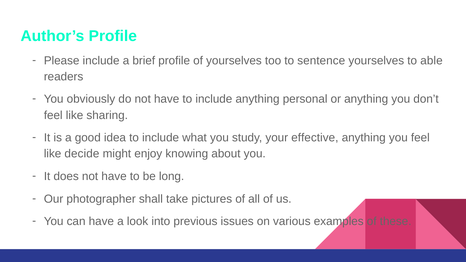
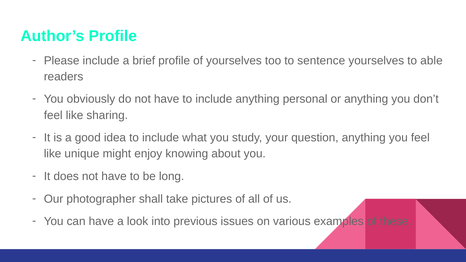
effective: effective -> question
decide: decide -> unique
